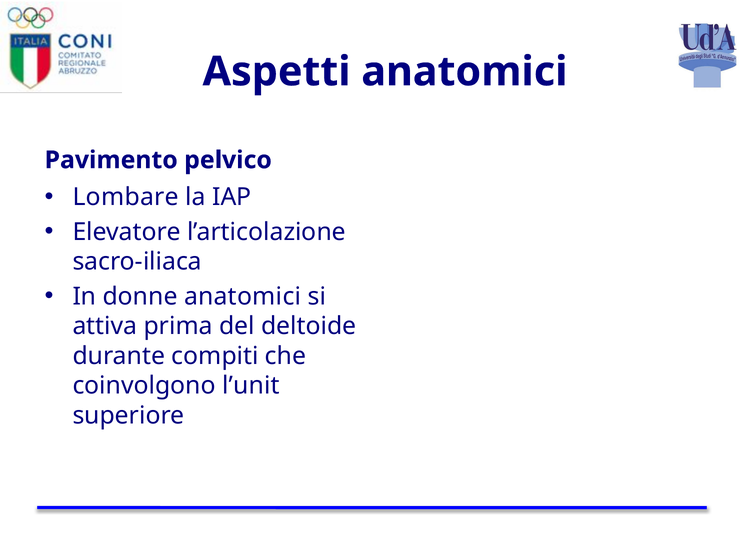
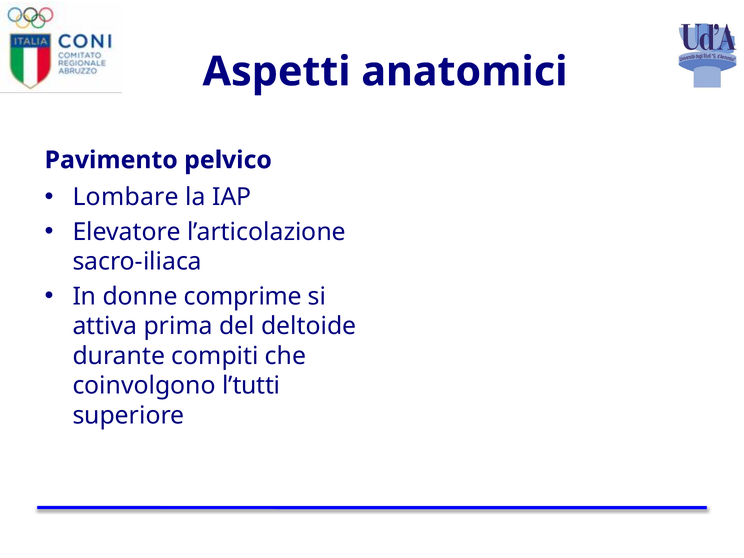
donne anatomici: anatomici -> comprime
l’unit: l’unit -> l’tutti
